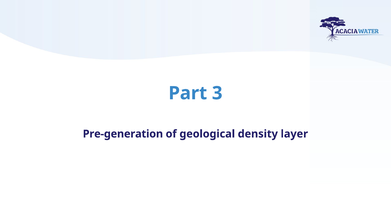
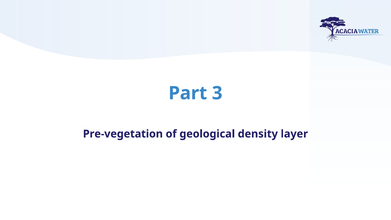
Pre-generation: Pre-generation -> Pre-vegetation
